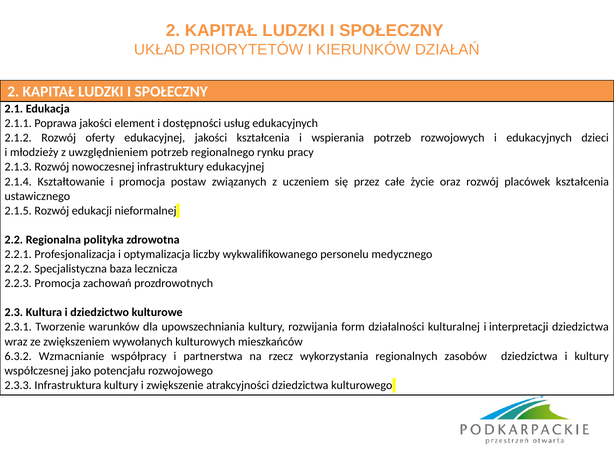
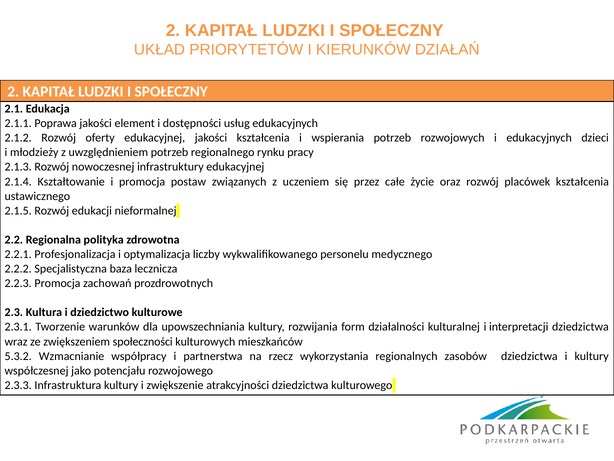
wywołanych: wywołanych -> społeczności
6.3.2: 6.3.2 -> 5.3.2
